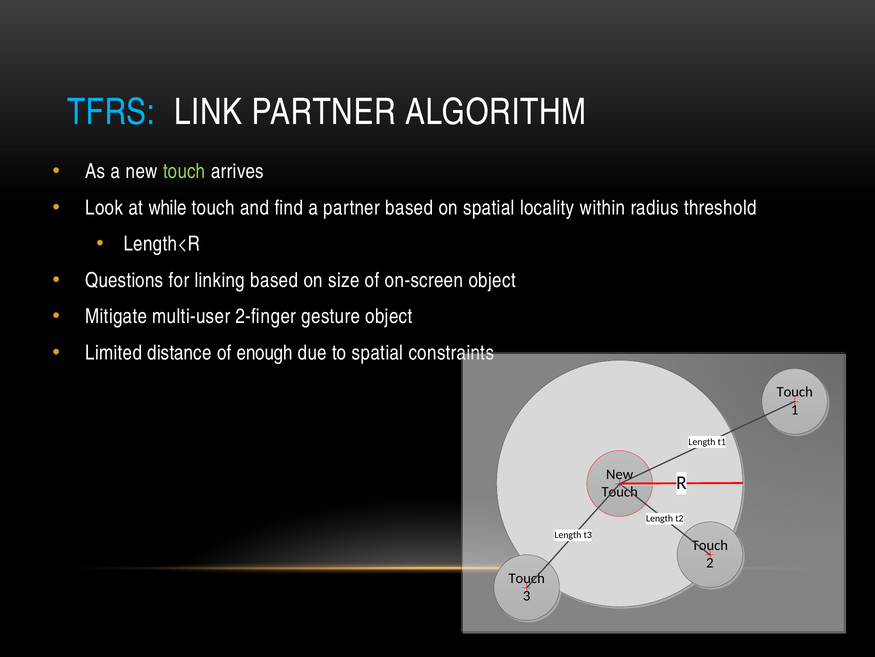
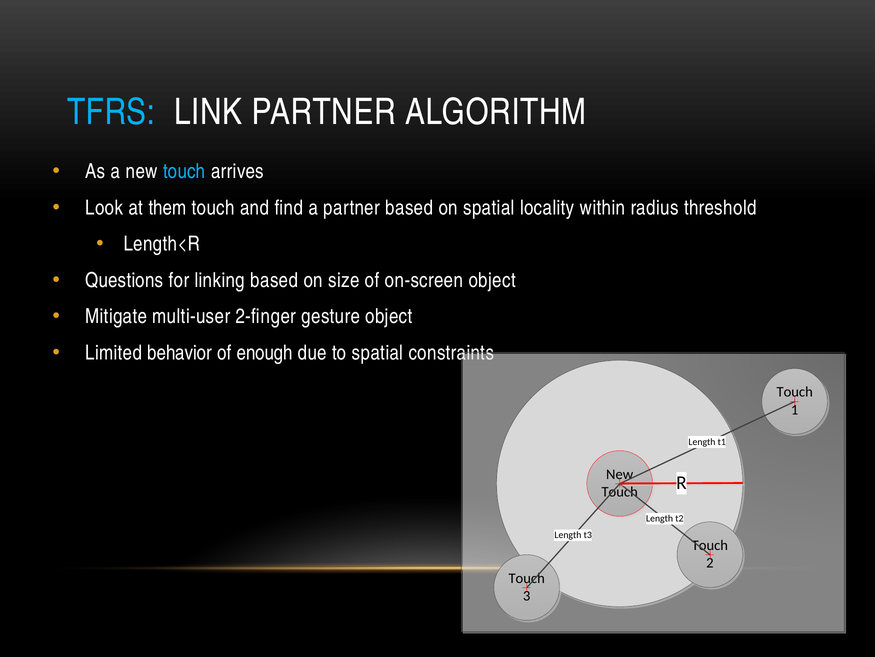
touch at (184, 171) colour: light green -> light blue
while: while -> them
distance: distance -> behavior
